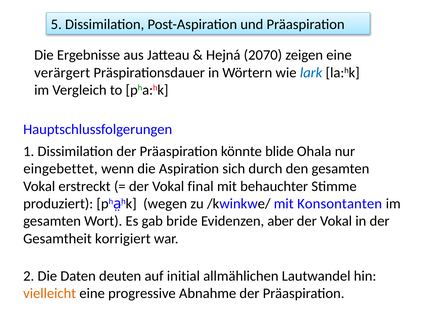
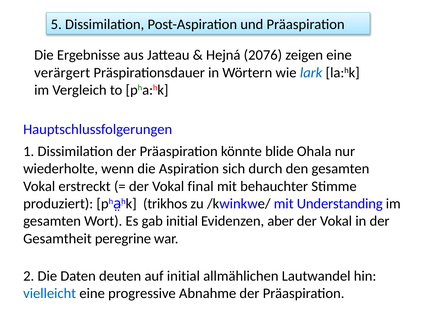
2070: 2070 -> 2076
eingebettet: eingebettet -> wiederholte
wegen: wegen -> trikhos
Konsontanten: Konsontanten -> Understanding
gab bride: bride -> initial
korrigiert: korrigiert -> peregrine
vielleicht colour: orange -> blue
